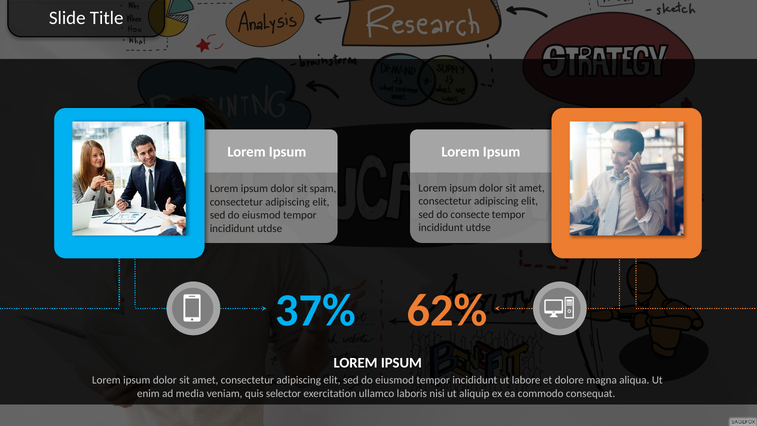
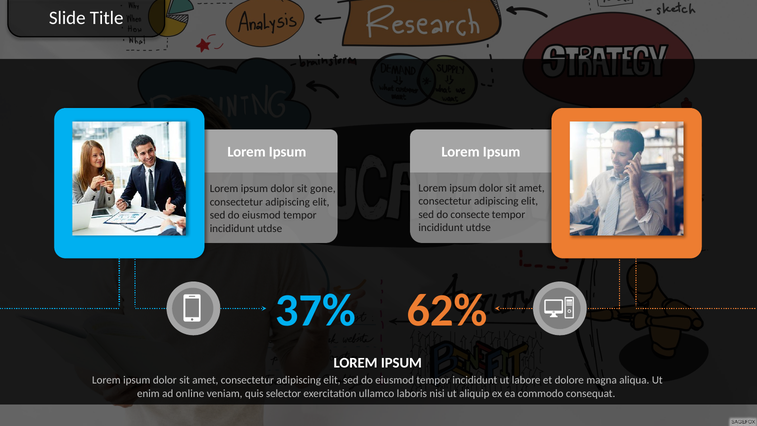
spam: spam -> gone
media: media -> online
